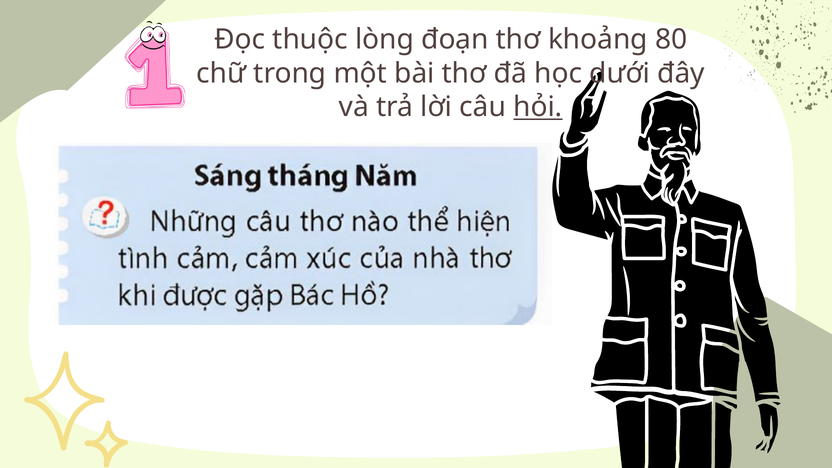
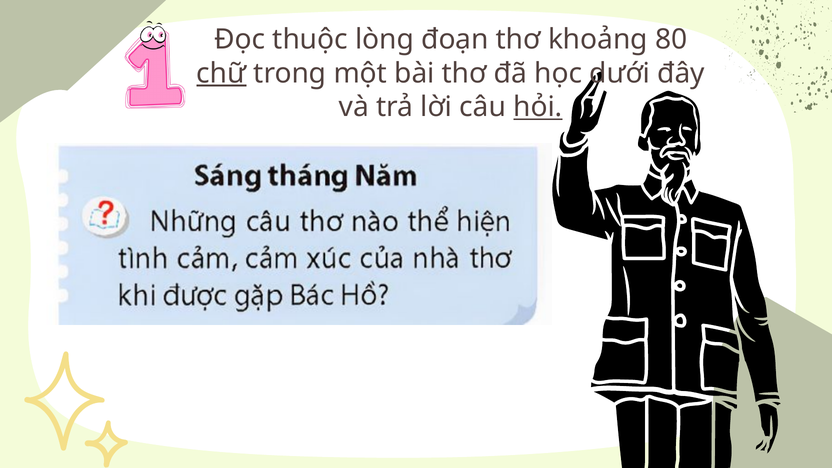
chữ underline: none -> present
